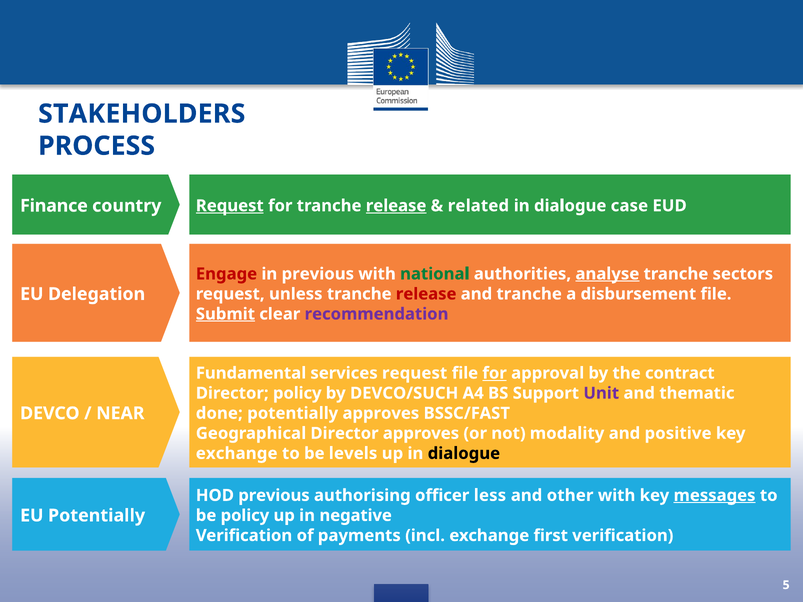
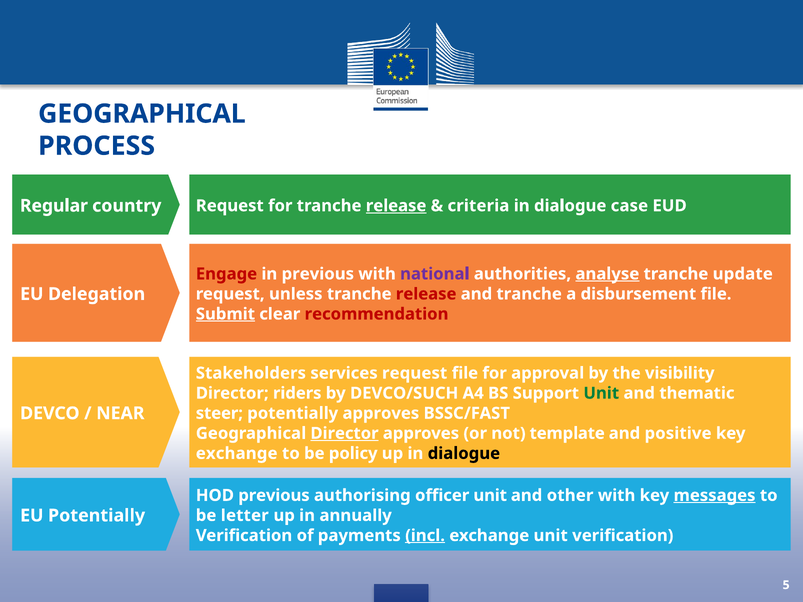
STAKEHOLDERS at (142, 114): STAKEHOLDERS -> GEOGRAPHICAL
Finance: Finance -> Regular
Request at (230, 206) underline: present -> none
related: related -> criteria
national colour: green -> purple
sectors: sectors -> update
recommendation colour: purple -> red
Fundamental: Fundamental -> Stakeholders
for at (495, 373) underline: present -> none
contract: contract -> visibility
Director policy: policy -> riders
Unit at (601, 393) colour: purple -> green
done: done -> steer
Director at (344, 434) underline: none -> present
modality: modality -> template
levels: levels -> policy
officer less: less -> unit
be policy: policy -> letter
negative: negative -> annually
incl underline: none -> present
exchange first: first -> unit
